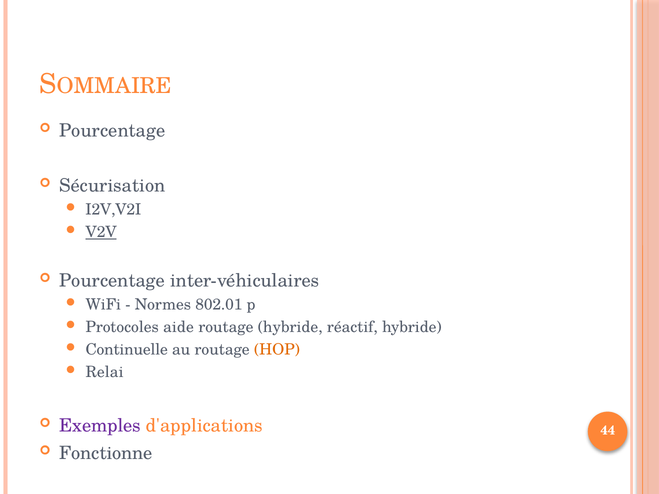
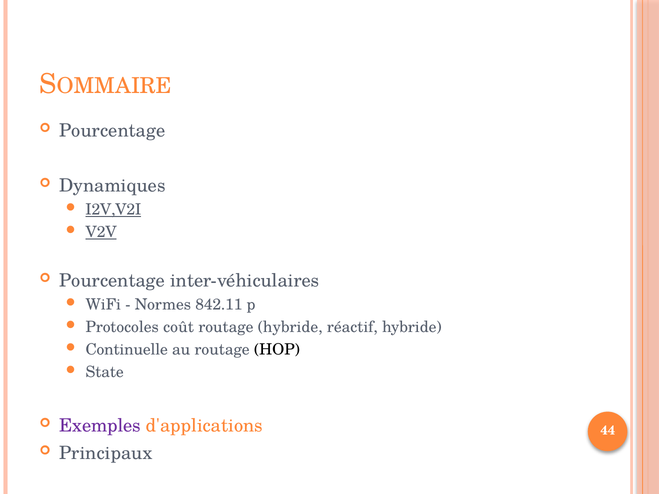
Sécurisation: Sécurisation -> Dynamiques
I2V,V2I underline: none -> present
802.01: 802.01 -> 842.11
aide: aide -> coût
HOP colour: orange -> black
Relai: Relai -> State
Fonctionne: Fonctionne -> Principaux
